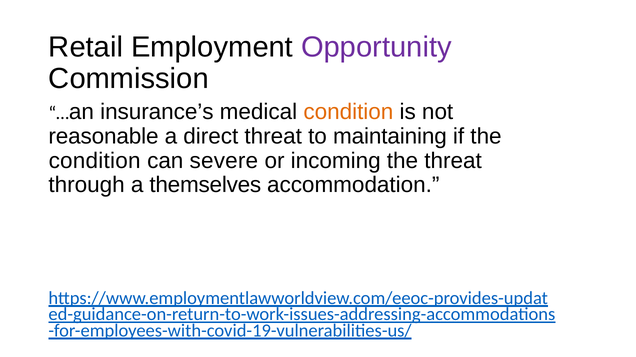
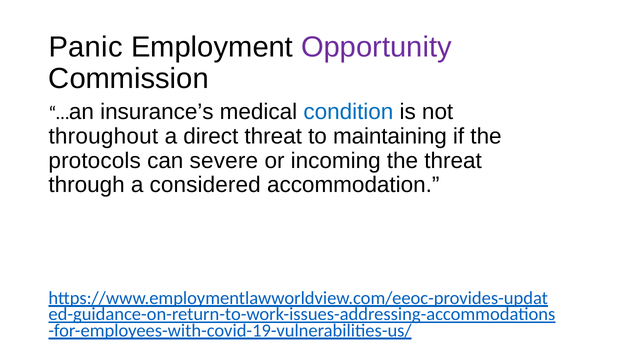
Retail: Retail -> Panic
condition at (348, 112) colour: orange -> blue
reasonable: reasonable -> throughout
condition at (95, 161): condition -> protocols
themselves: themselves -> considered
